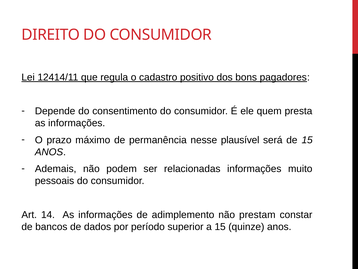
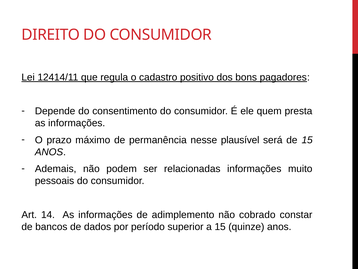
prestam: prestam -> cobrado
